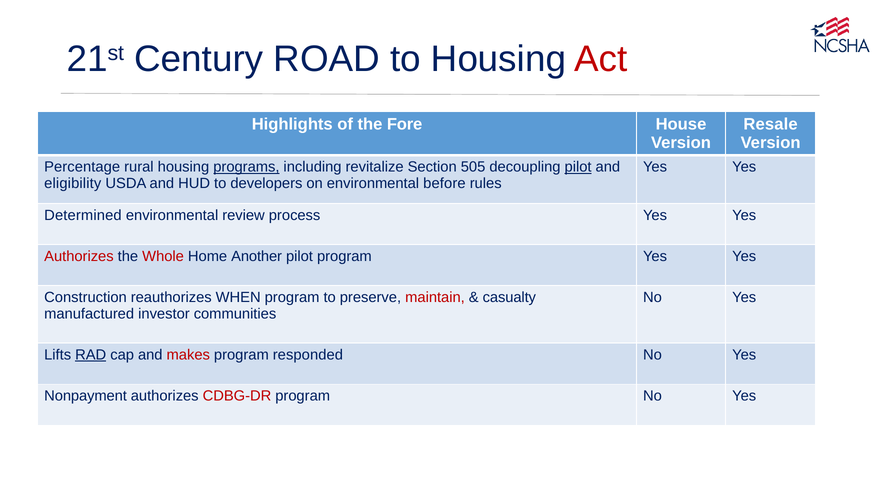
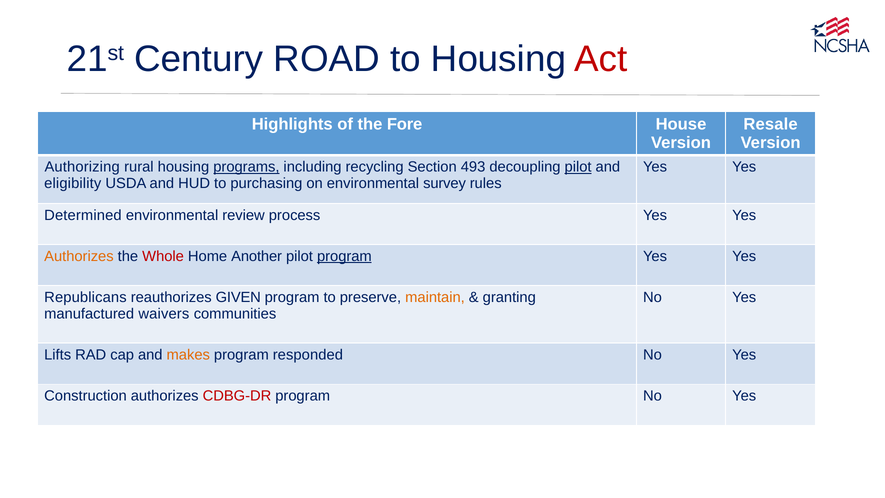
Percentage: Percentage -> Authorizing
revitalize: revitalize -> recycling
505: 505 -> 493
developers: developers -> purchasing
before: before -> survey
Authorizes at (79, 256) colour: red -> orange
program at (344, 256) underline: none -> present
Construction: Construction -> Republicans
WHEN: WHEN -> GIVEN
maintain colour: red -> orange
casualty: casualty -> granting
investor: investor -> waivers
RAD underline: present -> none
makes colour: red -> orange
Nonpayment: Nonpayment -> Construction
